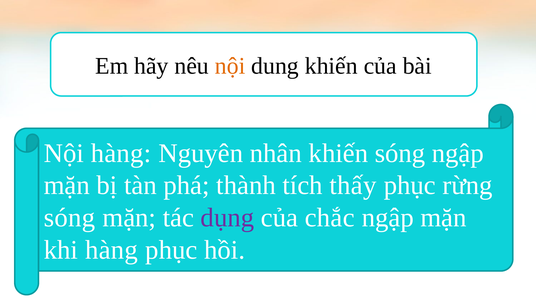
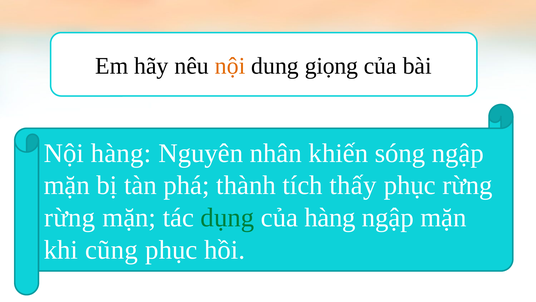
dung khiến: khiến -> giọng
sóng at (70, 217): sóng -> rừng
dụng colour: purple -> green
của chắc: chắc -> hàng
khi hàng: hàng -> cũng
